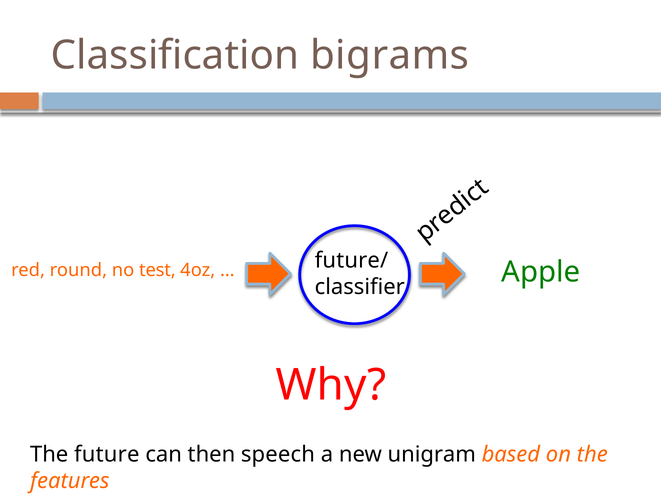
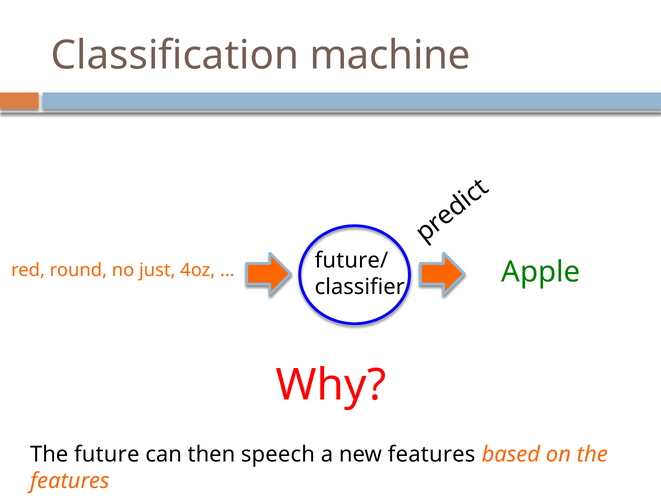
bigrams: bigrams -> machine
test: test -> just
new unigram: unigram -> features
